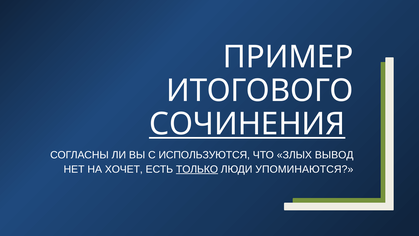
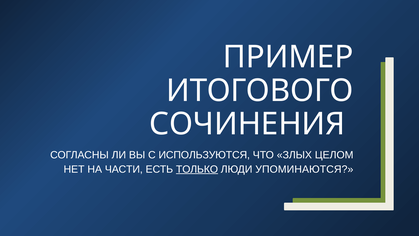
СОЧИНЕНИЯ underline: present -> none
ВЫВОД: ВЫВОД -> ЦЕЛОМ
ХОЧЕТ: ХОЧЕТ -> ЧАСТИ
